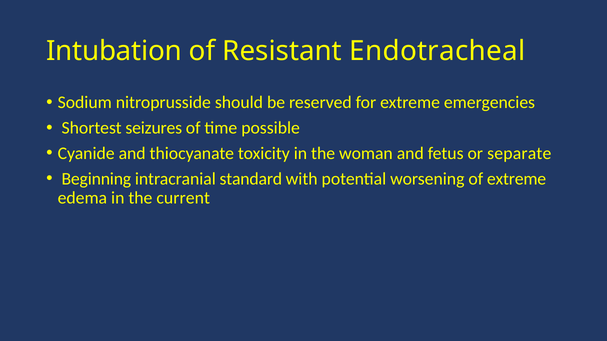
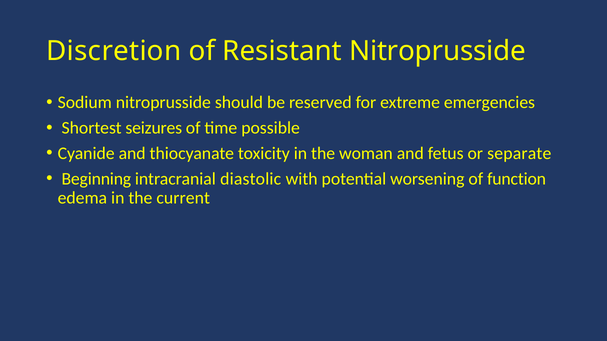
Intubation: Intubation -> Discretion
Resistant Endotracheal: Endotracheal -> Nitroprusside
standard: standard -> diastolic
of extreme: extreme -> function
